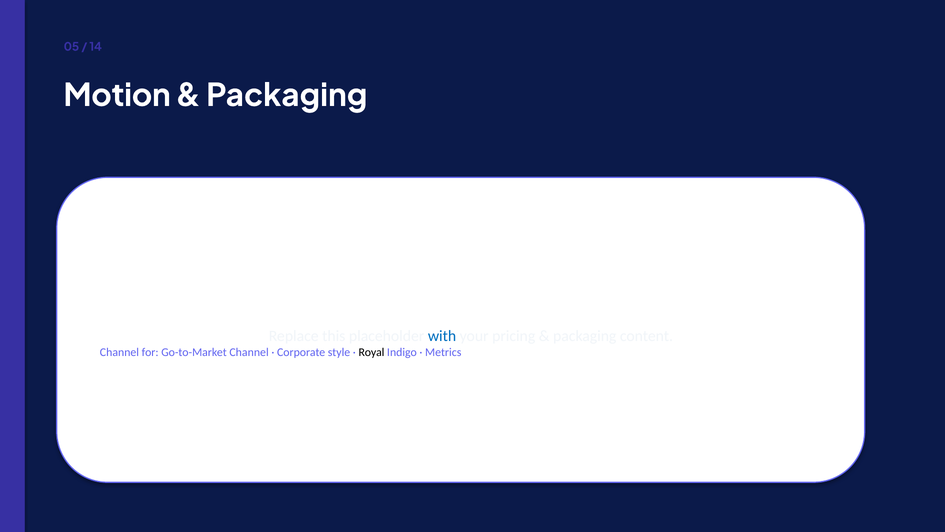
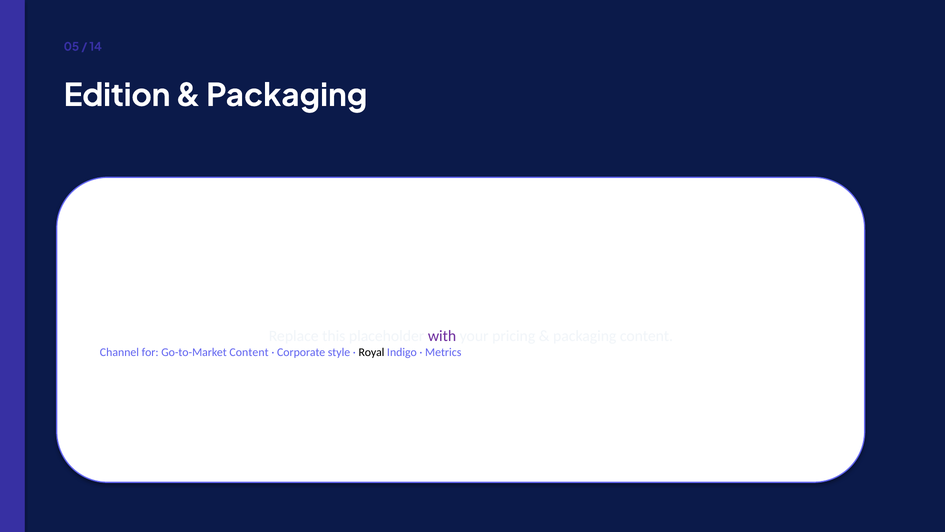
Motion: Motion -> Edition
with colour: blue -> purple
Go-to-Market Channel: Channel -> Content
